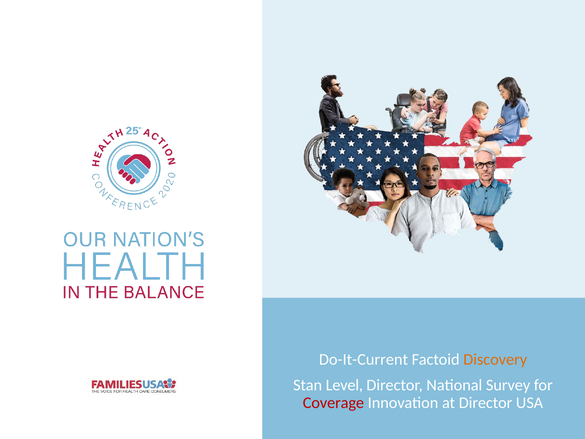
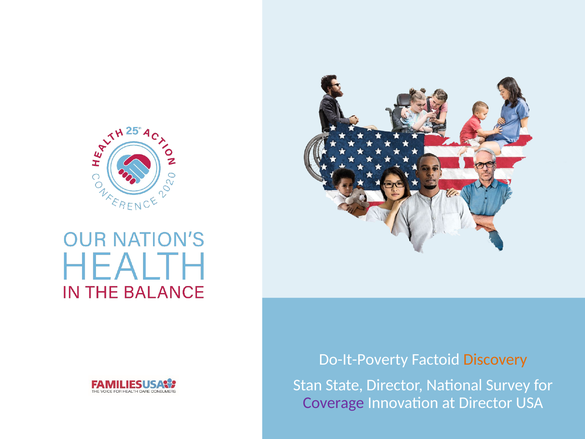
Do-It-Current: Do-It-Current -> Do-It-Poverty
Level: Level -> State
Coverage colour: red -> purple
